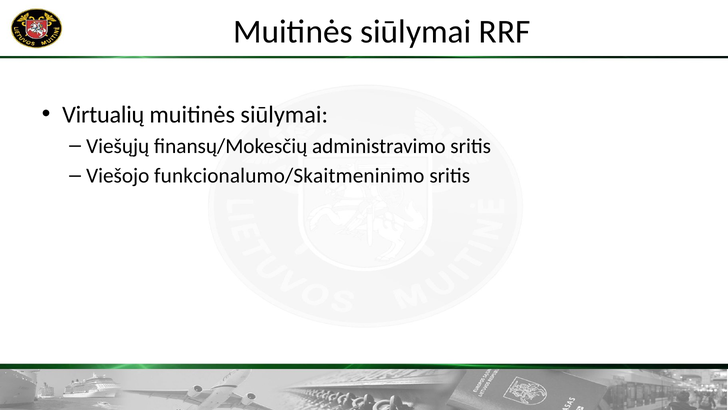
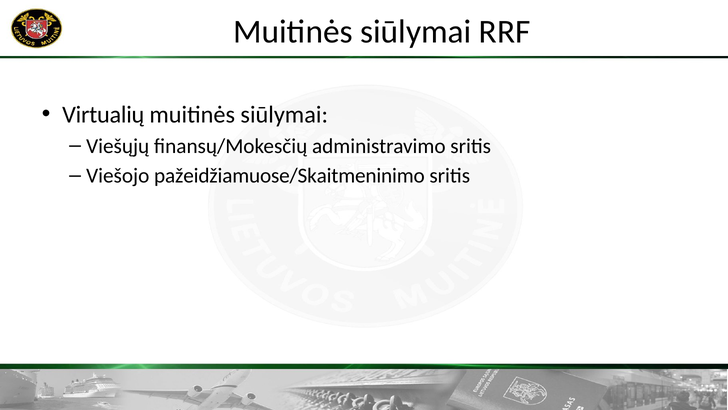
funkcionalumo/Skaitmeninimo: funkcionalumo/Skaitmeninimo -> pažeidžiamuose/Skaitmeninimo
